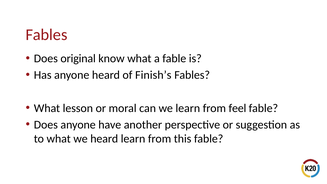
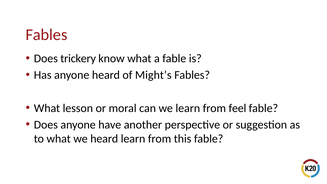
original: original -> trickery
Finish’s: Finish’s -> Might’s
